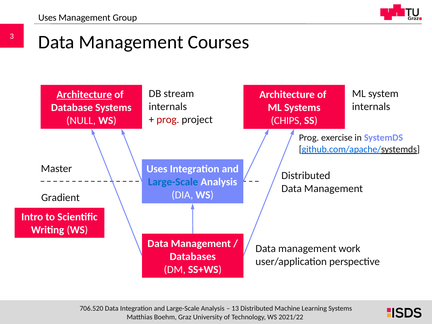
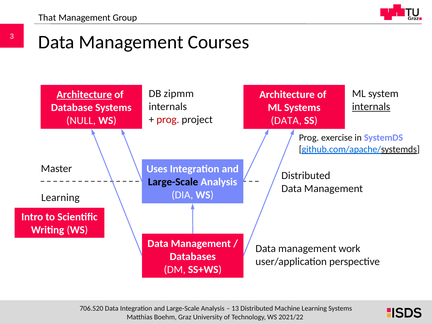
Uses at (47, 18): Uses -> That
stream: stream -> zipmm
internals at (371, 107) underline: none -> present
CHIPS at (286, 121): CHIPS -> DATA
Large-Scale at (173, 182) colour: blue -> black
Gradient at (60, 197): Gradient -> Learning
